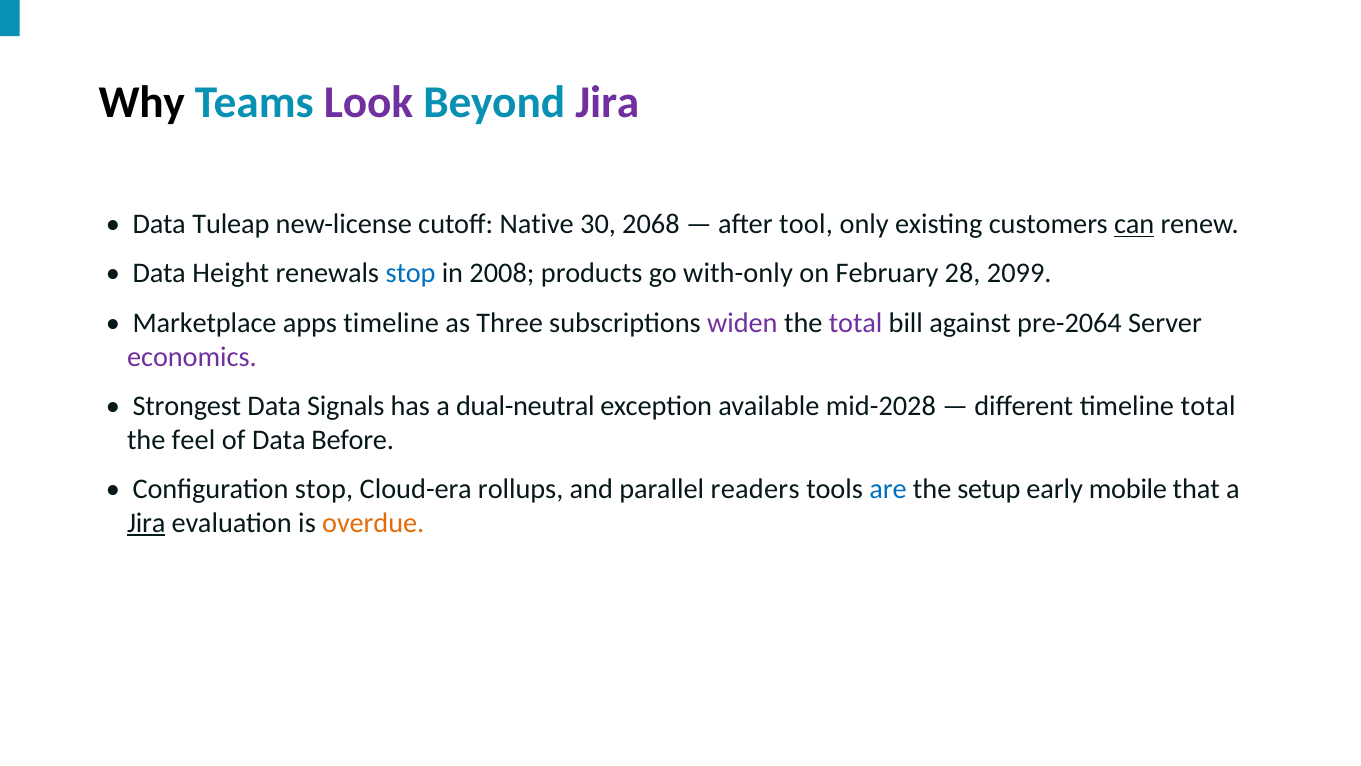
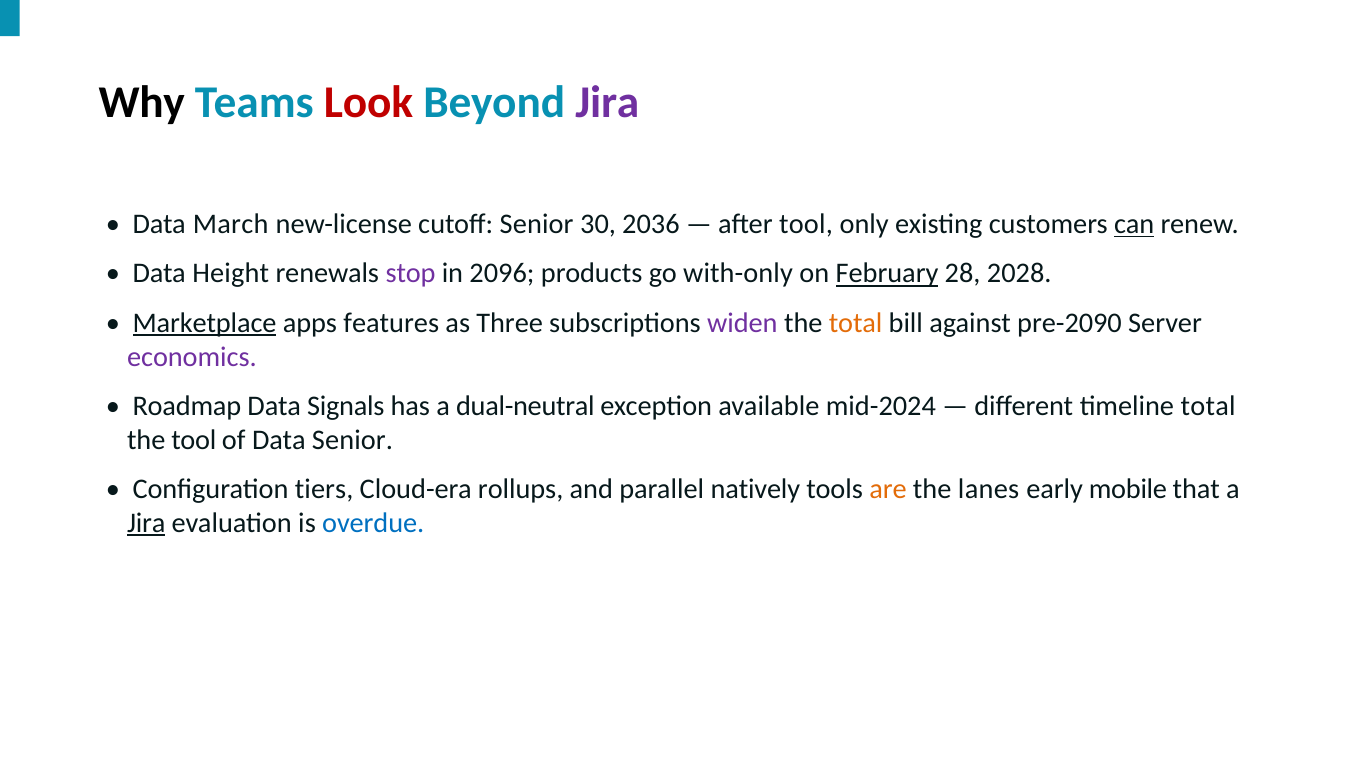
Look colour: purple -> red
Tuleap: Tuleap -> March
cutoff Native: Native -> Senior
2068: 2068 -> 2036
stop at (411, 273) colour: blue -> purple
2008: 2008 -> 2096
February underline: none -> present
2099: 2099 -> 2028
Marketplace underline: none -> present
apps timeline: timeline -> features
total at (856, 322) colour: purple -> orange
pre-2064: pre-2064 -> pre-2090
Strongest: Strongest -> Roadmap
mid-2028: mid-2028 -> mid-2024
the feel: feel -> tool
Data Before: Before -> Senior
Configuration stop: stop -> tiers
readers: readers -> natively
are colour: blue -> orange
setup: setup -> lanes
overdue colour: orange -> blue
